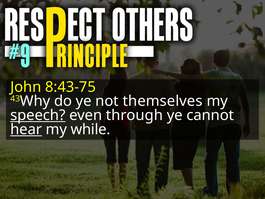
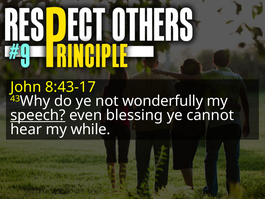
8:43-75: 8:43-75 -> 8:43-17
themselves: themselves -> wonderfully
through: through -> blessing
hear underline: present -> none
